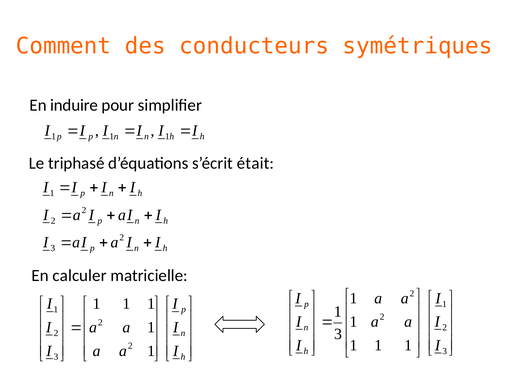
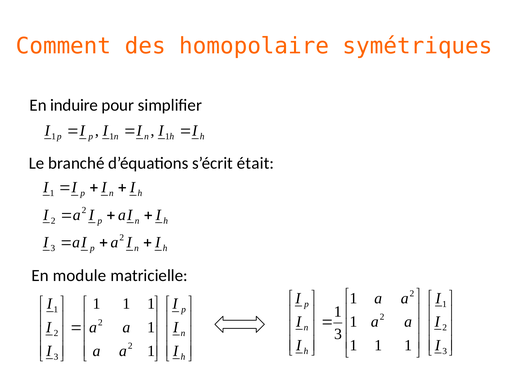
conducteurs: conducteurs -> homopolaire
triphasé: triphasé -> branché
calculer: calculer -> module
